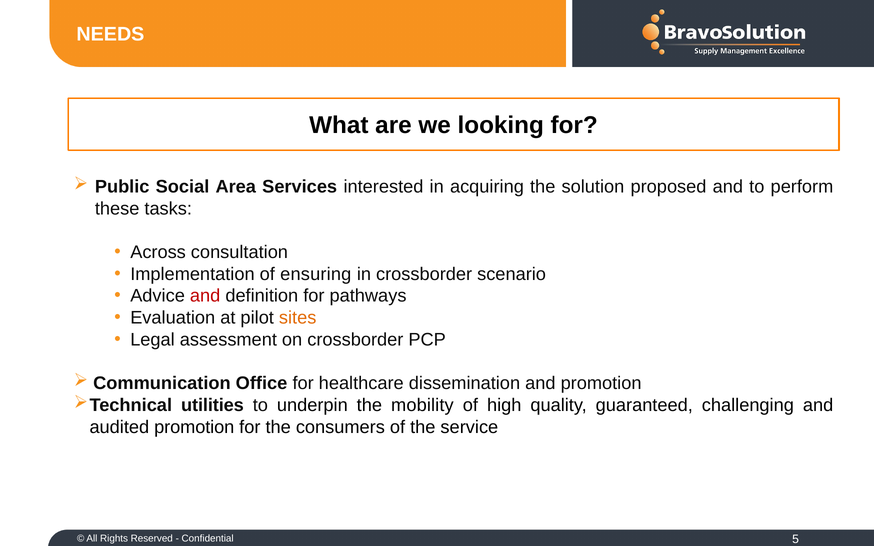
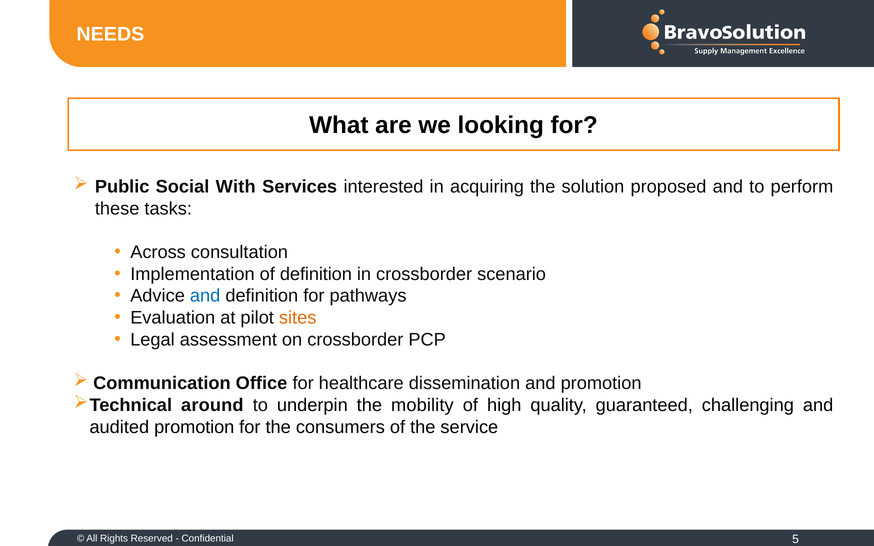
Area: Area -> With
of ensuring: ensuring -> definition
and at (205, 296) colour: red -> blue
utilities: utilities -> around
